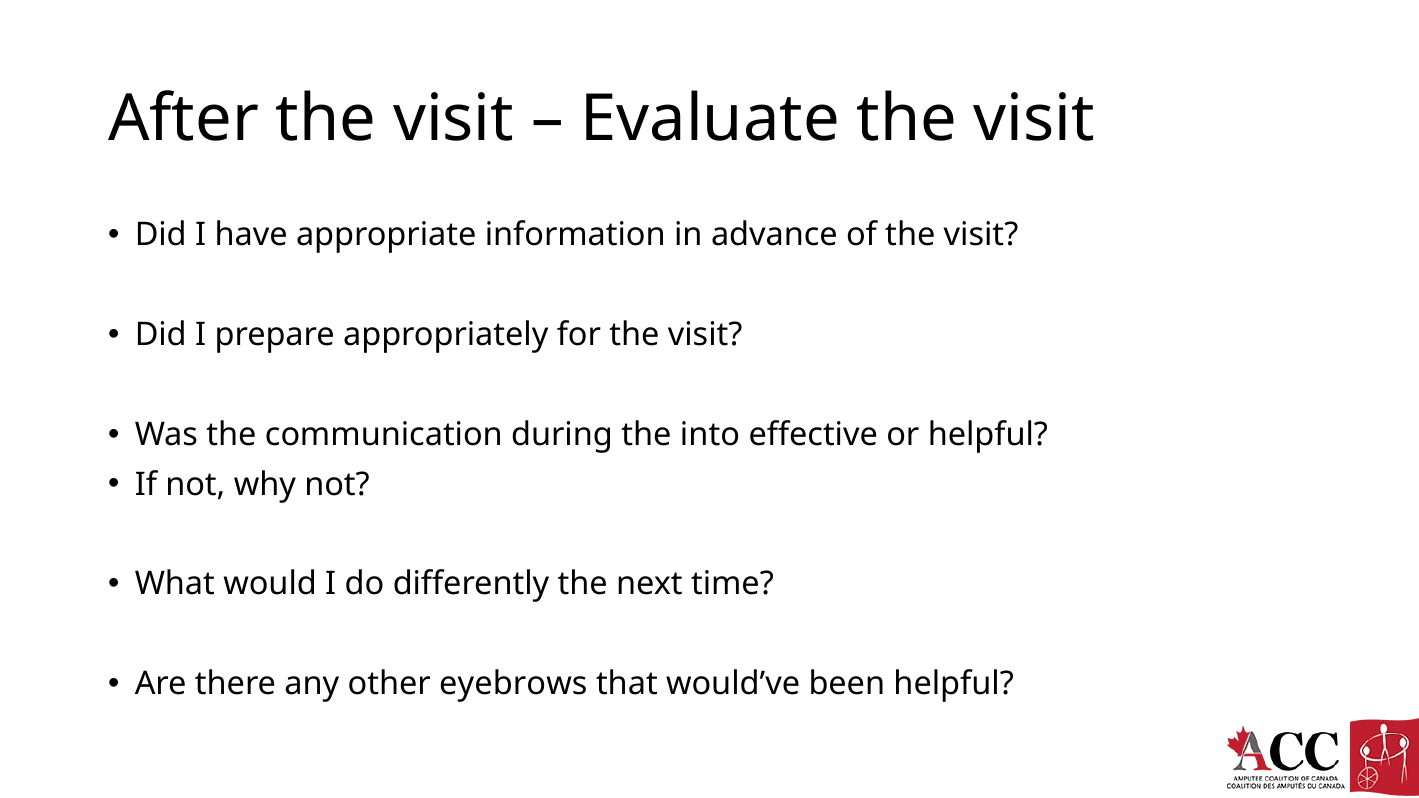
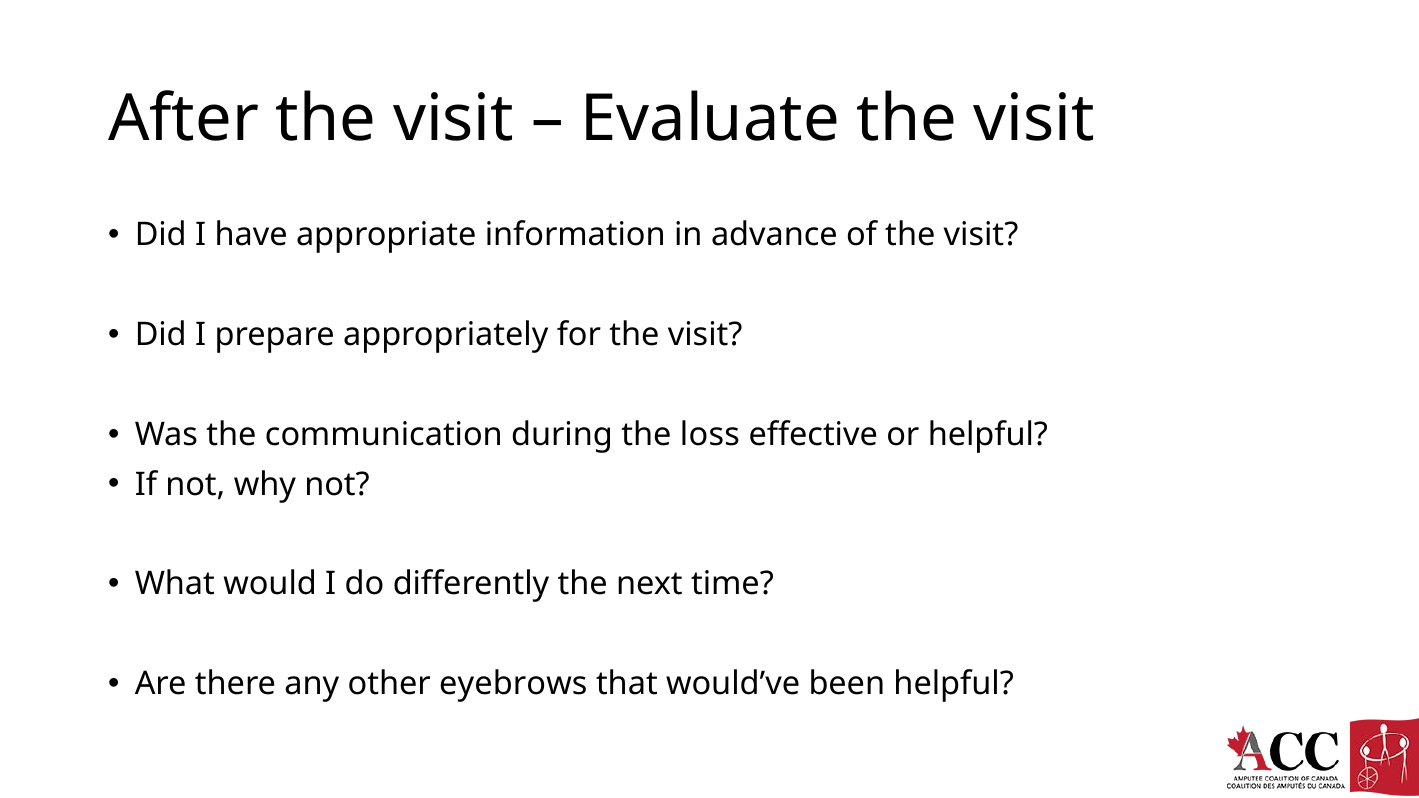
into: into -> loss
